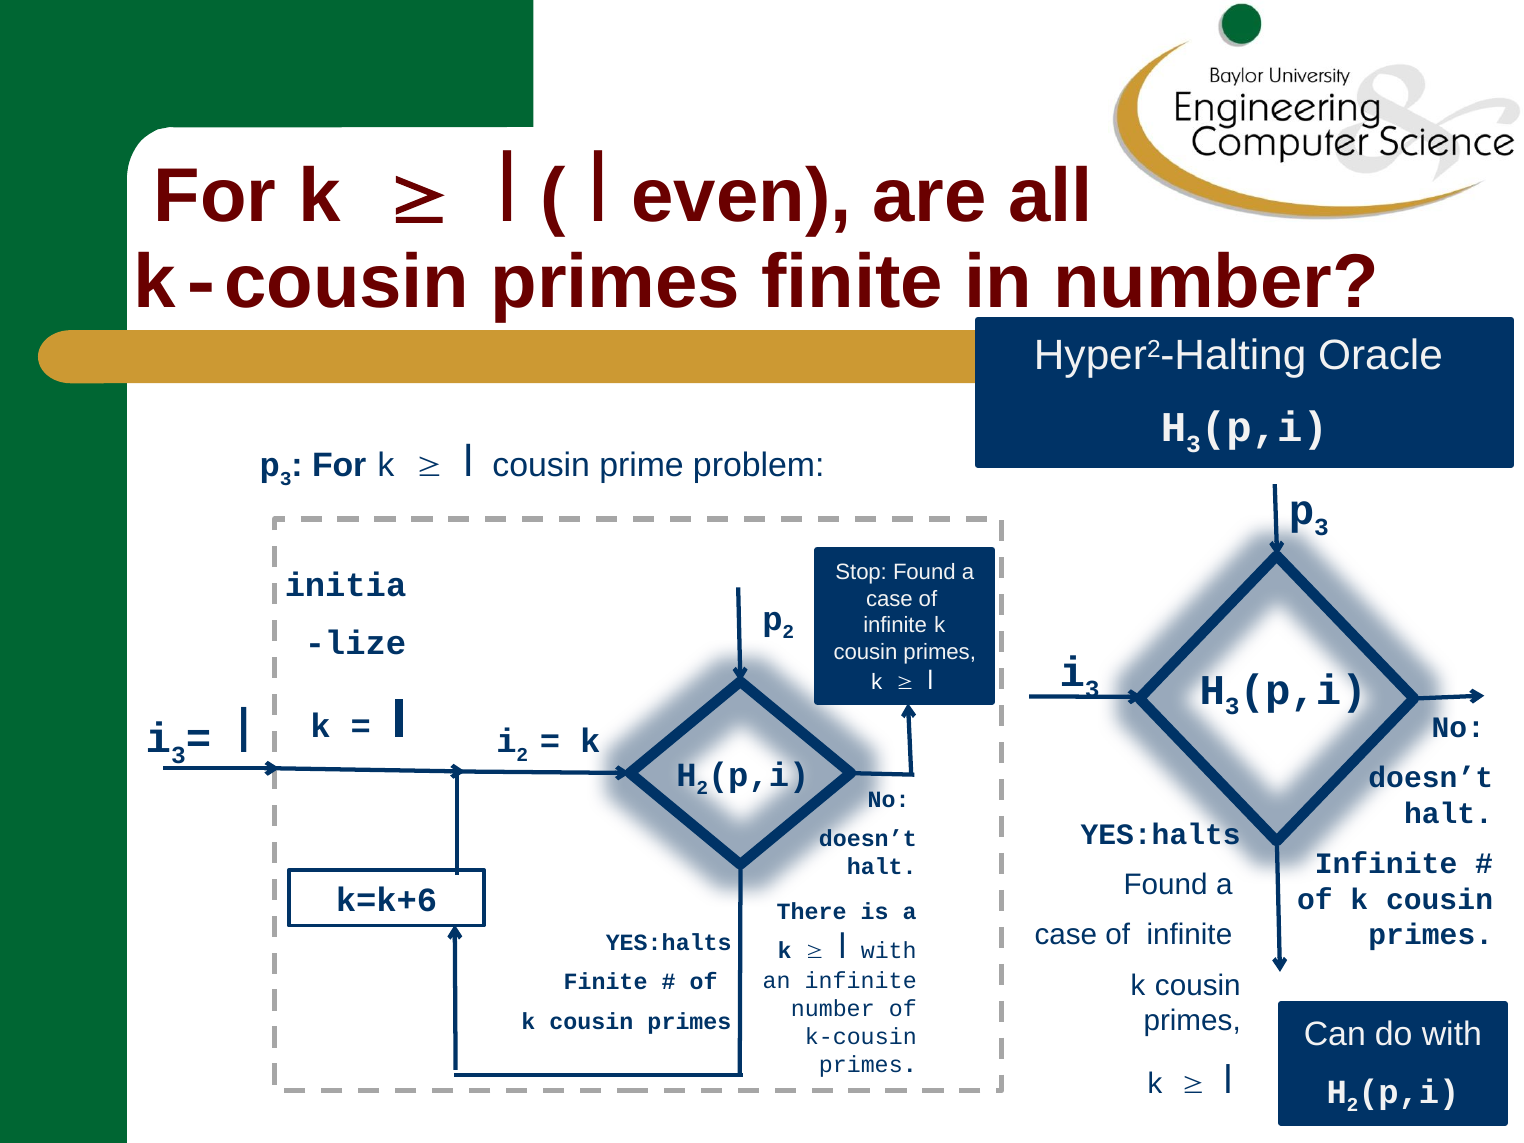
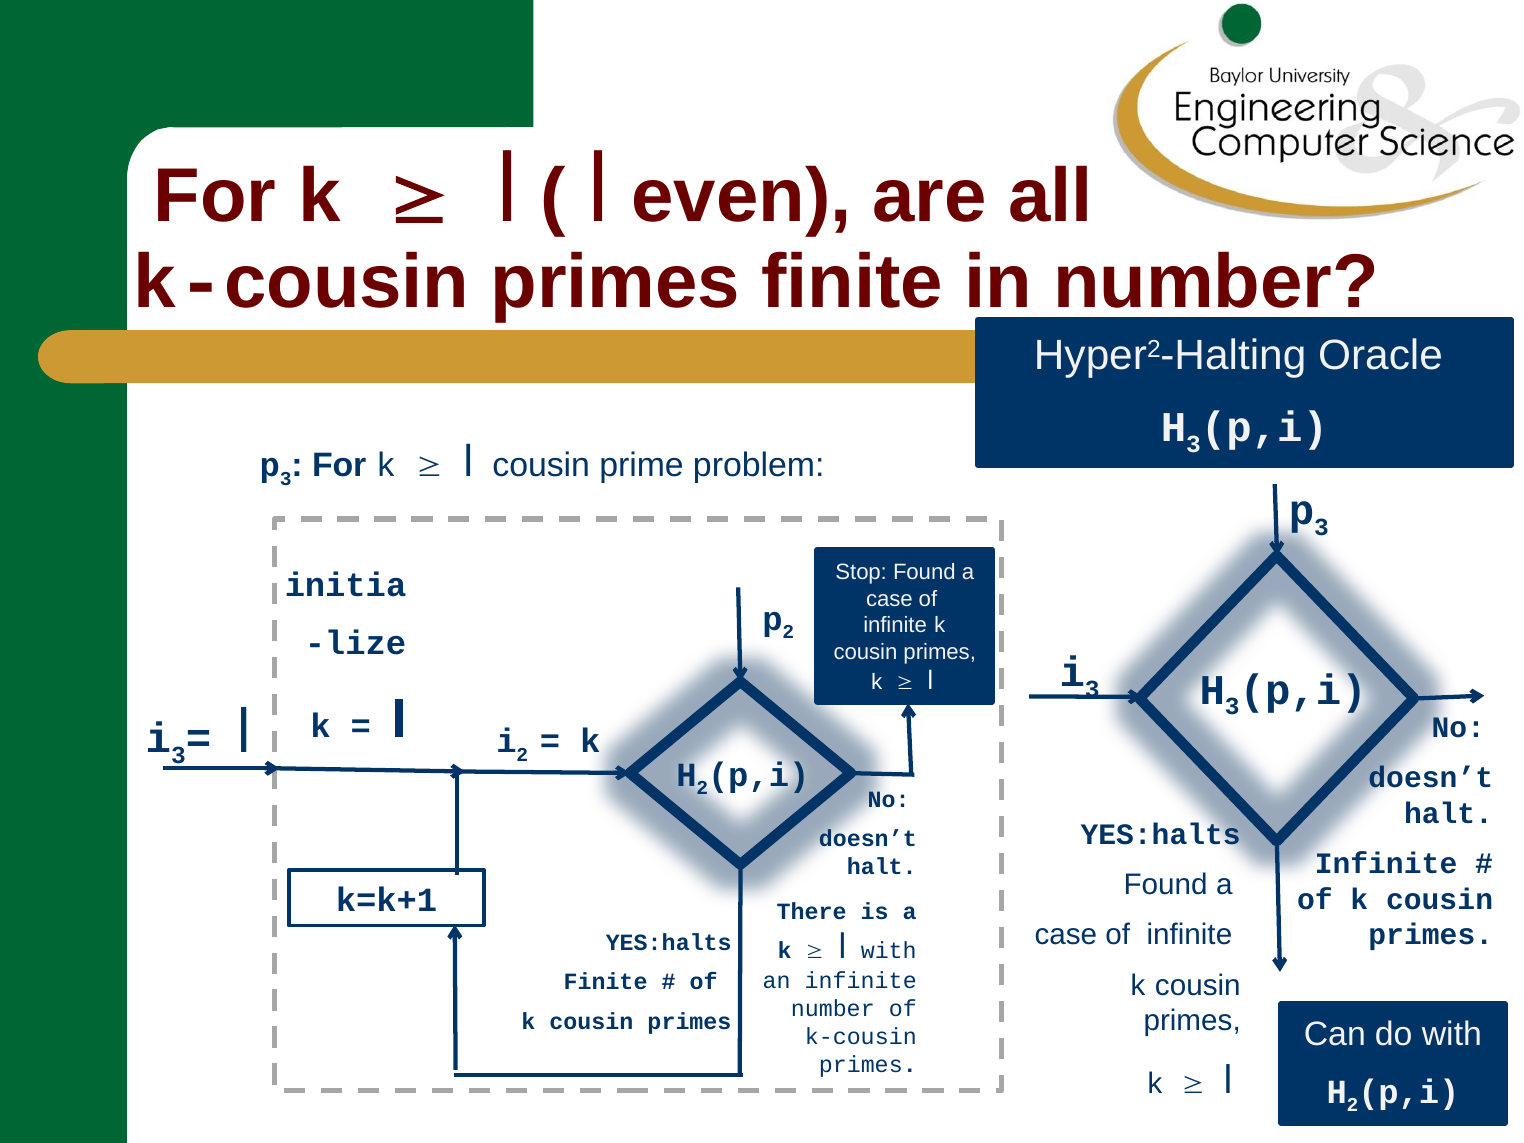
k=k+6: k=k+6 -> k=k+1
